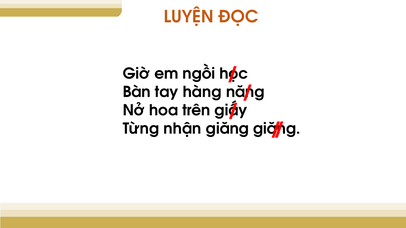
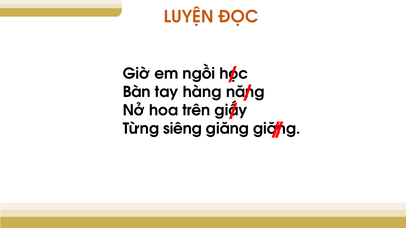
nhận: nhận -> siêng
